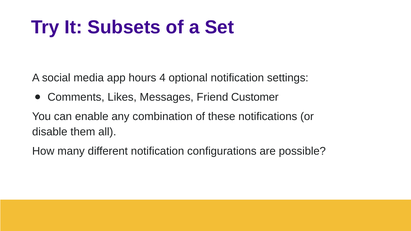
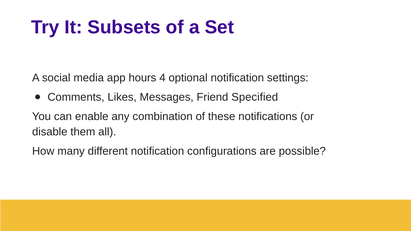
Customer: Customer -> Specified
